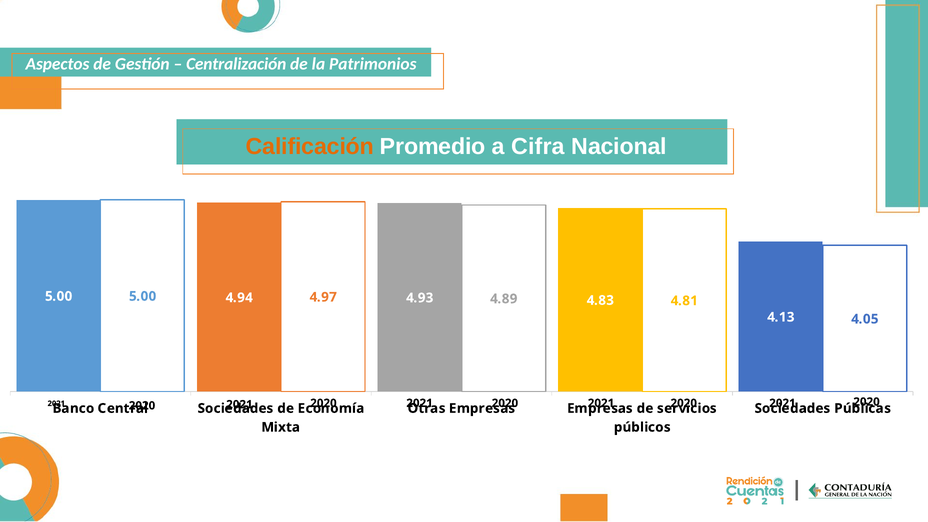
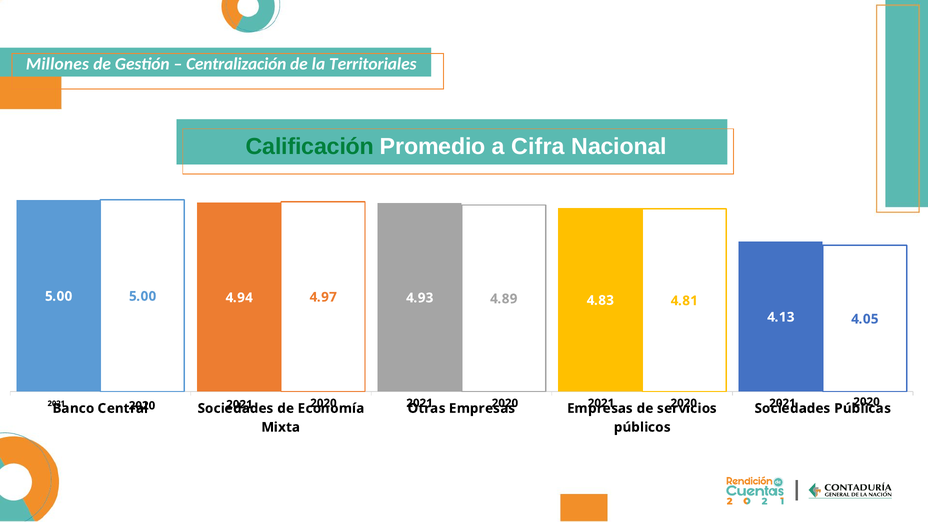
Aspectos: Aspectos -> Millones
Patrimonios: Patrimonios -> Territoriales
Calificación colour: orange -> green
